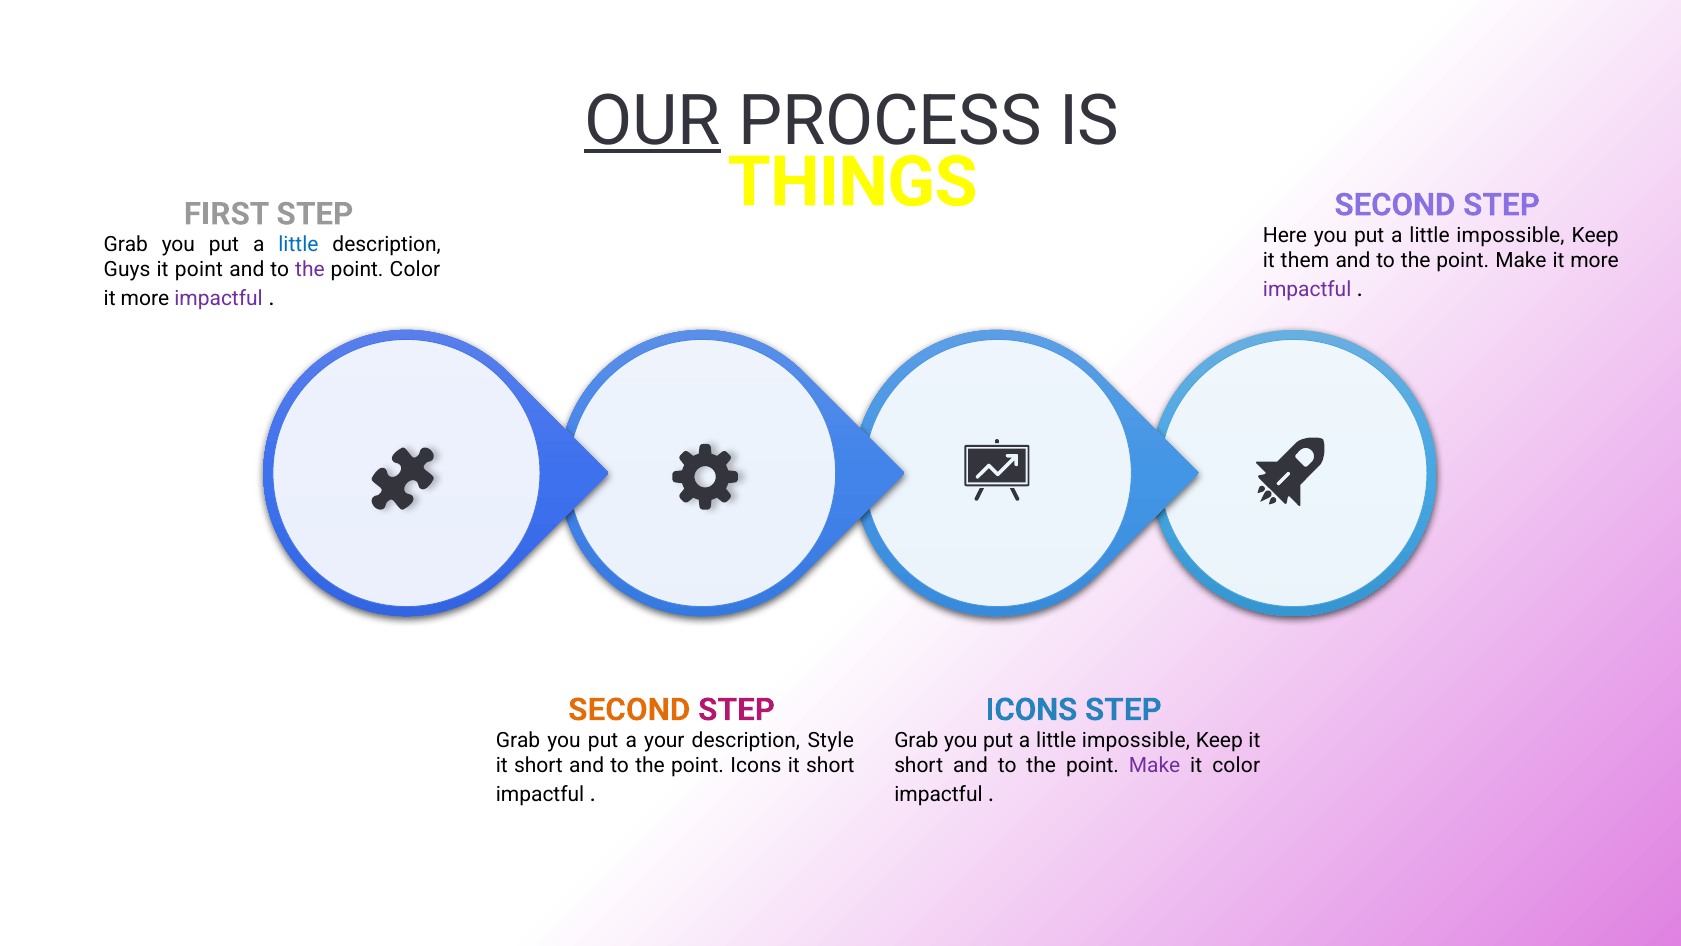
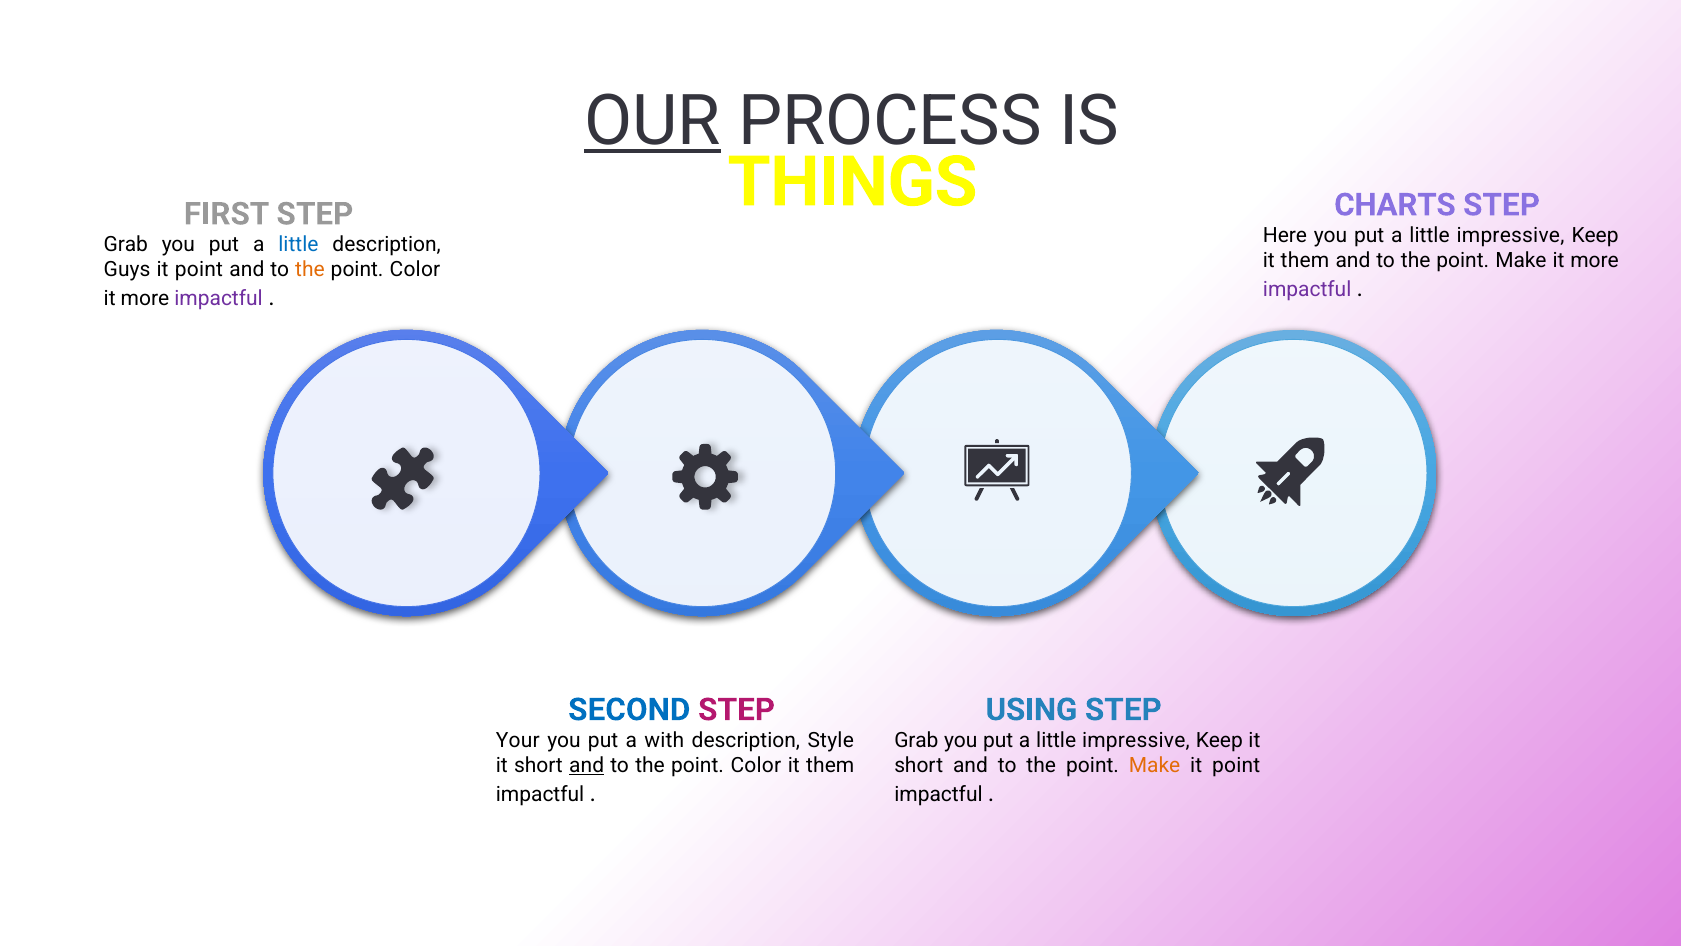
SECOND at (1395, 205): SECOND -> CHARTS
impossible at (1510, 236): impossible -> impressive
the at (310, 270) colour: purple -> orange
SECOND at (629, 709) colour: orange -> blue
ICONS at (1031, 709): ICONS -> USING
Grab at (518, 740): Grab -> Your
your: your -> with
impossible at (1136, 740): impossible -> impressive
and at (587, 765) underline: none -> present
Icons at (756, 765): Icons -> Color
short at (830, 765): short -> them
Make at (1155, 765) colour: purple -> orange
color at (1236, 765): color -> point
